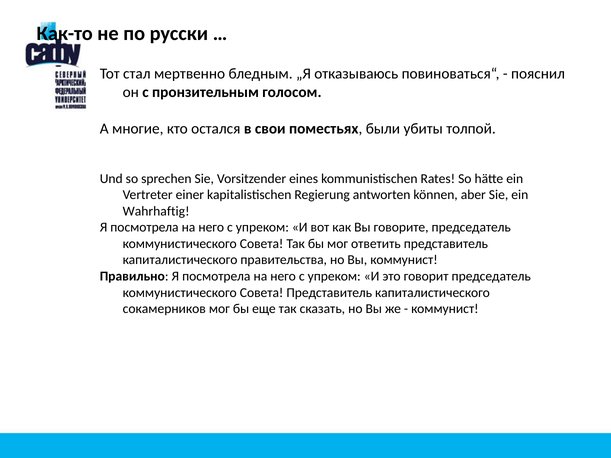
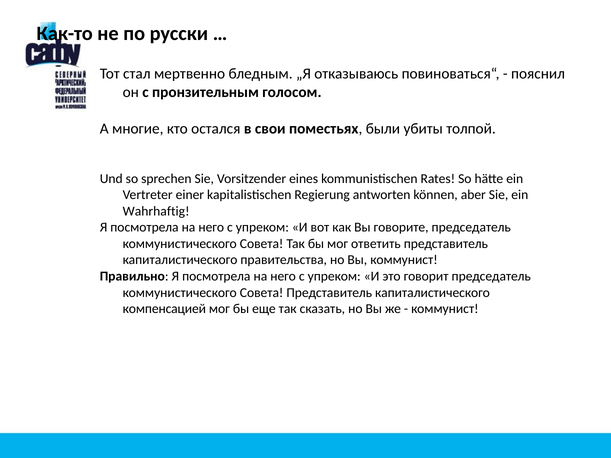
сокамерников: сокамерников -> компенсацией
